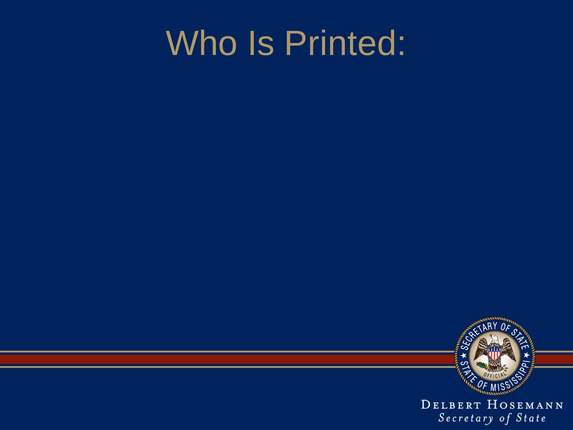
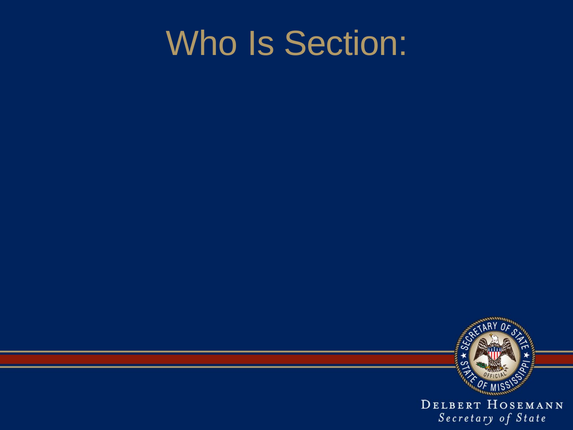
Printed: Printed -> Section
